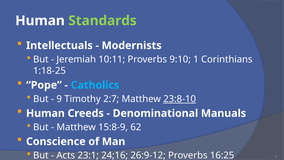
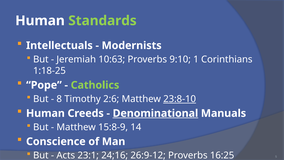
10:11: 10:11 -> 10:63
Catholics colour: light blue -> light green
9: 9 -> 8
2:7: 2:7 -> 2:6
Denominational underline: none -> present
62: 62 -> 14
